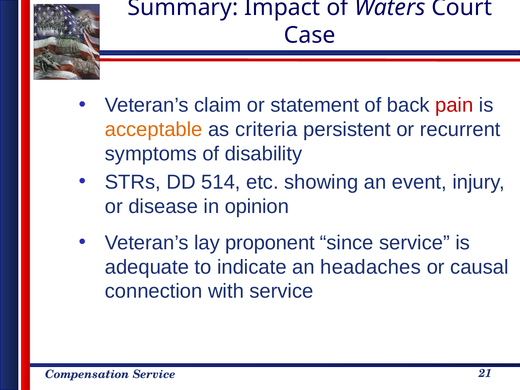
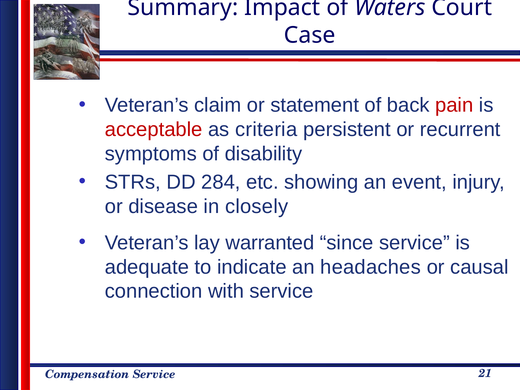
acceptable colour: orange -> red
514: 514 -> 284
opinion: opinion -> closely
proponent: proponent -> warranted
